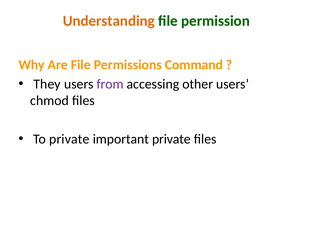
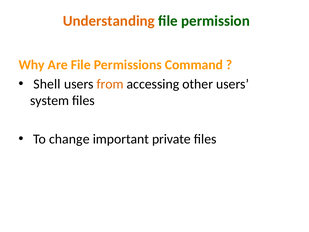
They: They -> Shell
from colour: purple -> orange
chmod: chmod -> system
To private: private -> change
